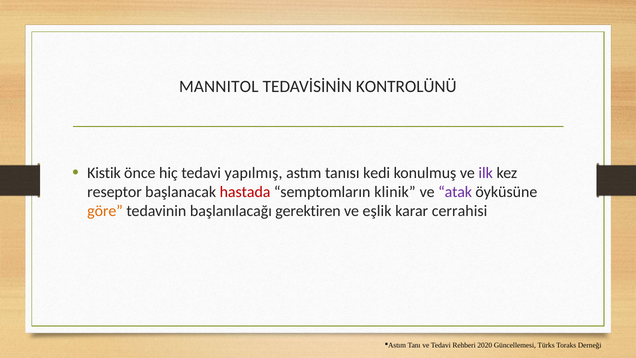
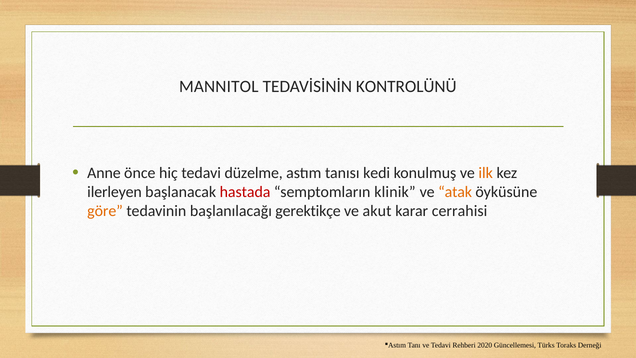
Kistik: Kistik -> Anne
yapılmış: yapılmış -> düzelme
ilk colour: purple -> orange
reseptor: reseptor -> ilerleyen
atak colour: purple -> orange
gerektiren: gerektiren -> gerektikçe
eşlik: eşlik -> akut
